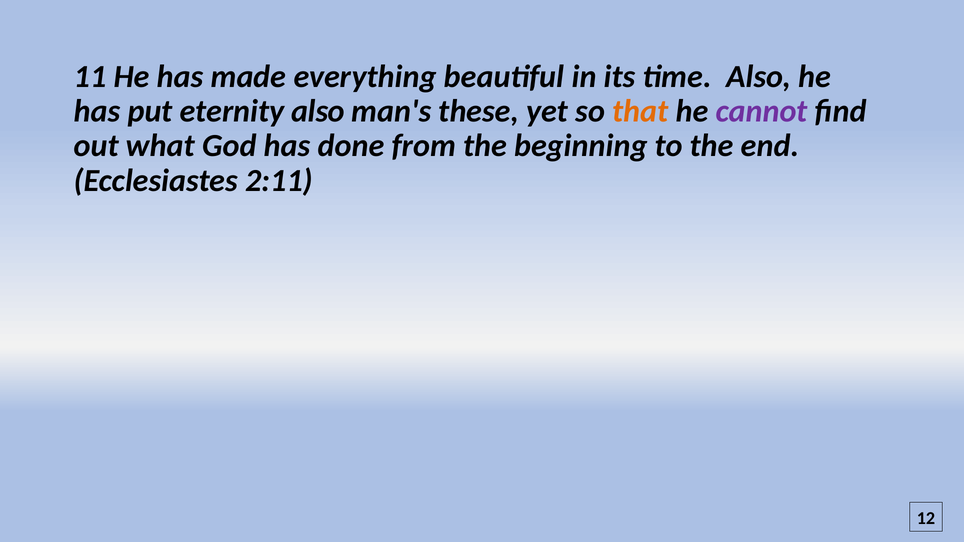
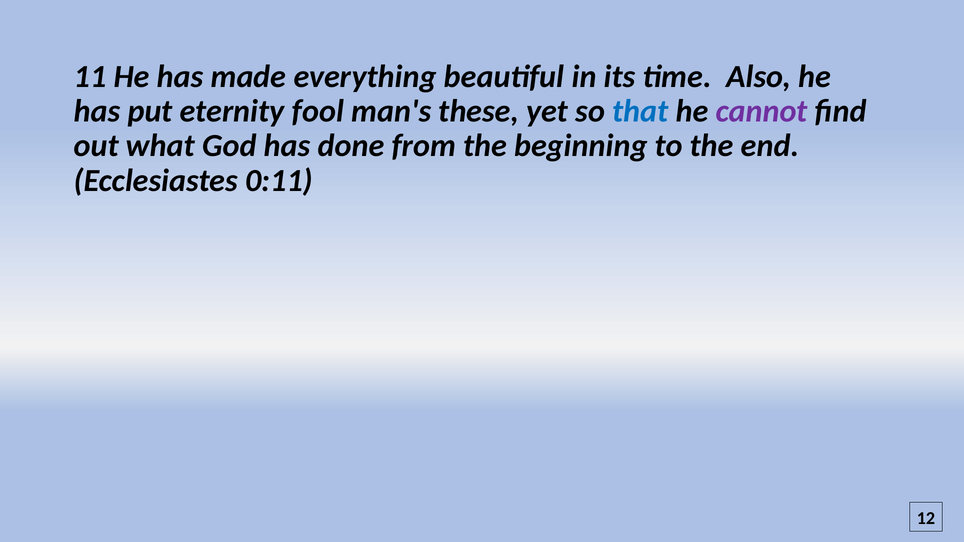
eternity also: also -> fool
that colour: orange -> blue
2:11: 2:11 -> 0:11
